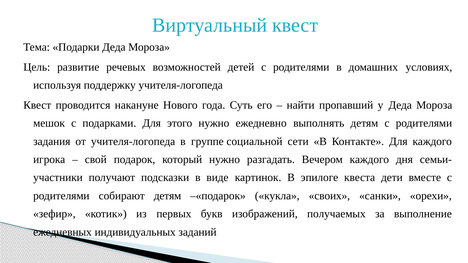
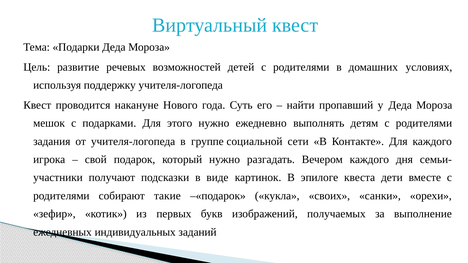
собирают детям: детям -> такие
